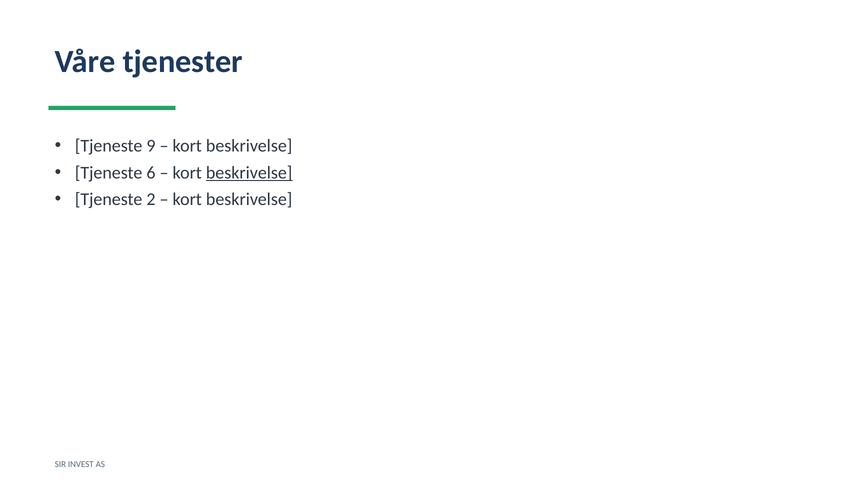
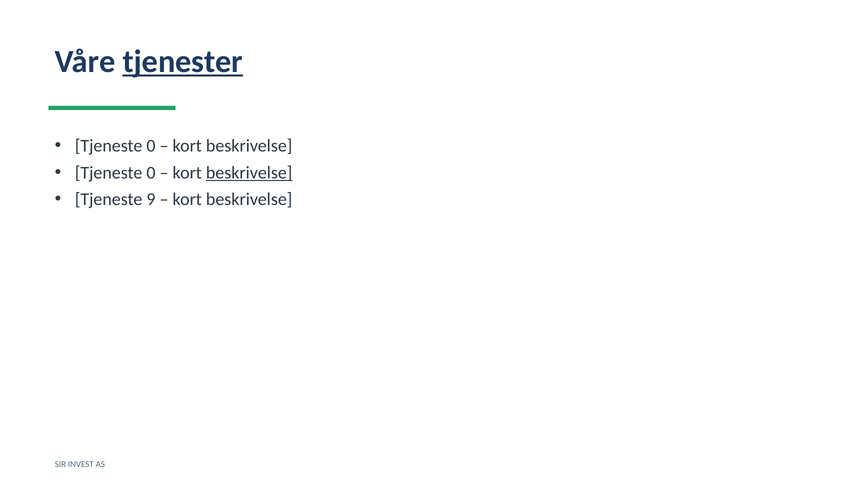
tjenester underline: none -> present
9 at (151, 146): 9 -> 0
6 at (151, 173): 6 -> 0
2: 2 -> 9
